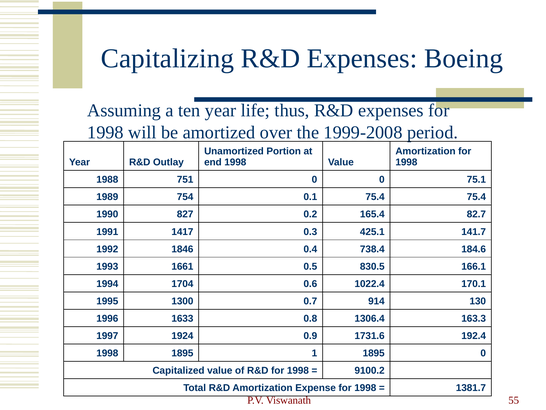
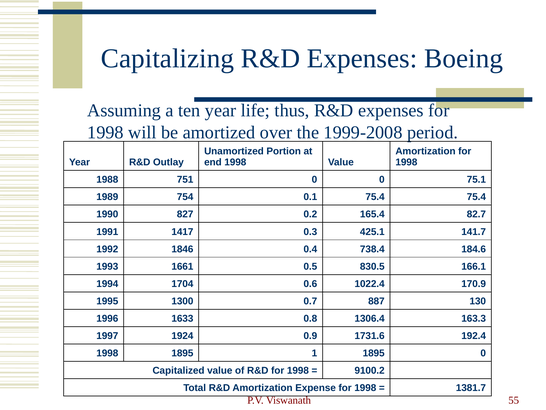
170.1: 170.1 -> 170.9
914: 914 -> 887
